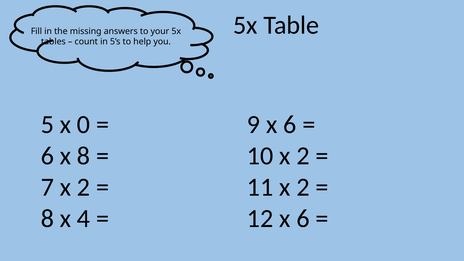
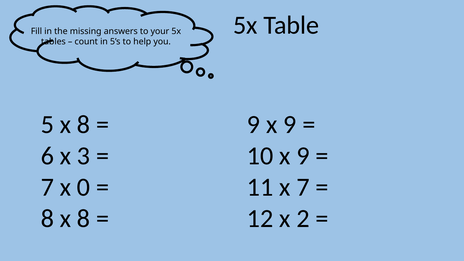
5 x 0: 0 -> 8
9 x 6: 6 -> 9
x 8: 8 -> 3
10 x 2: 2 -> 9
7 x 2: 2 -> 0
11 x 2: 2 -> 7
8 x 4: 4 -> 8
12 x 6: 6 -> 2
